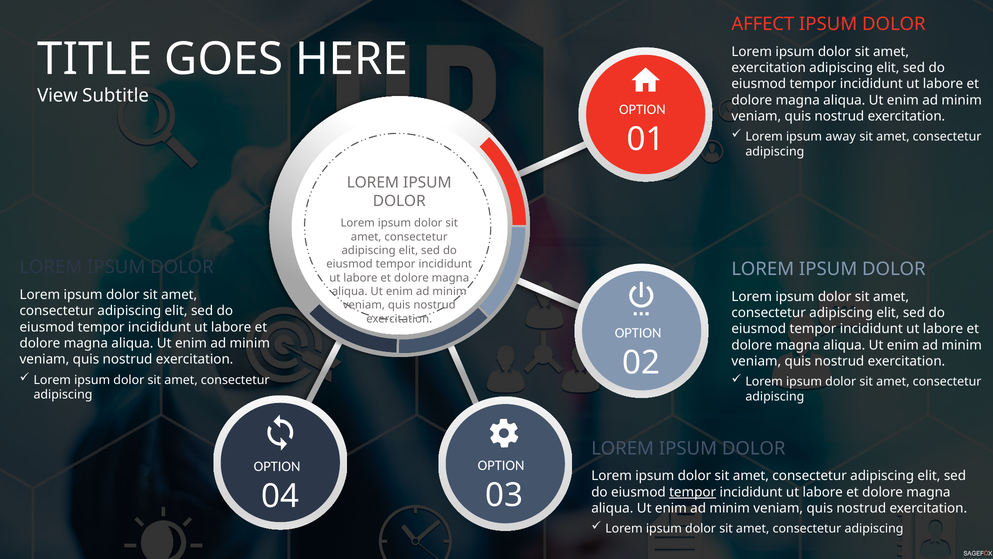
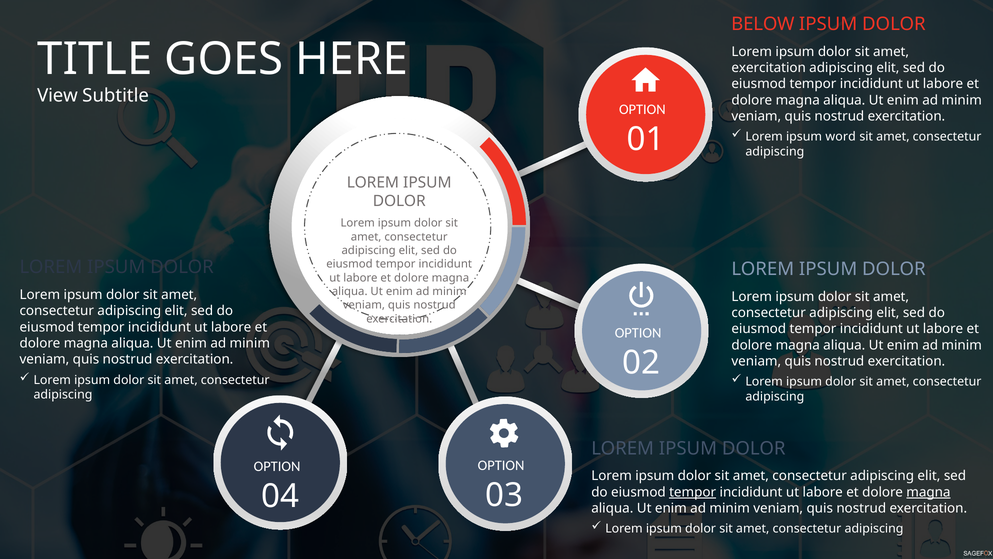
AFFECT: AFFECT -> BELOW
away: away -> word
magna at (928, 492) underline: none -> present
